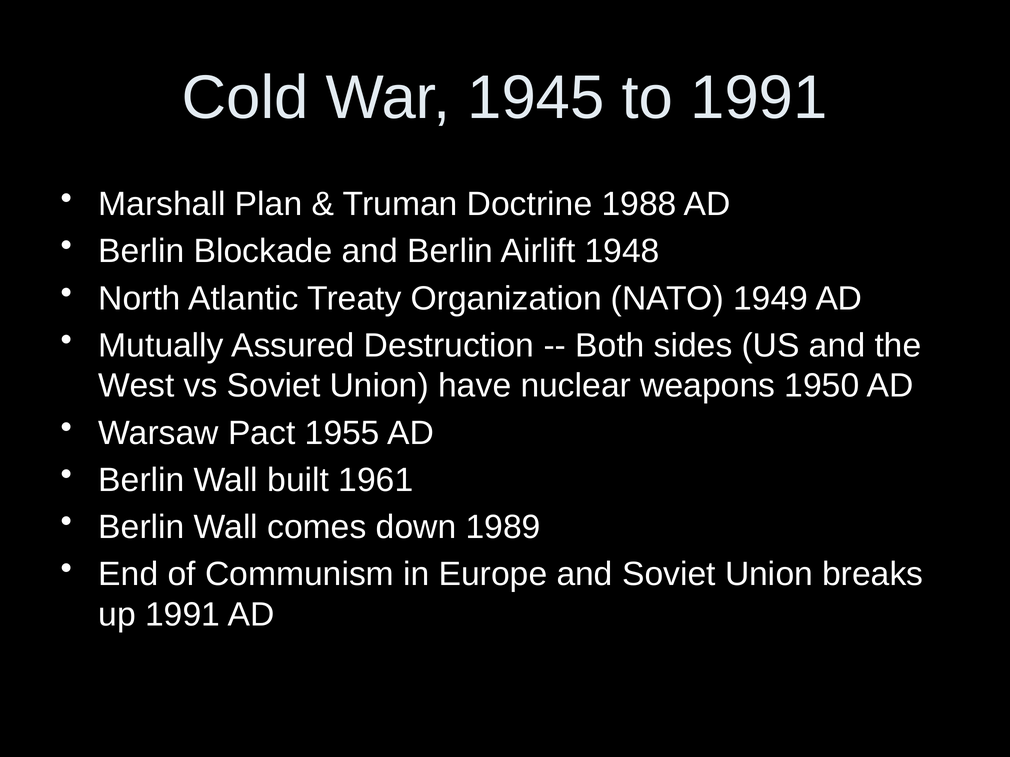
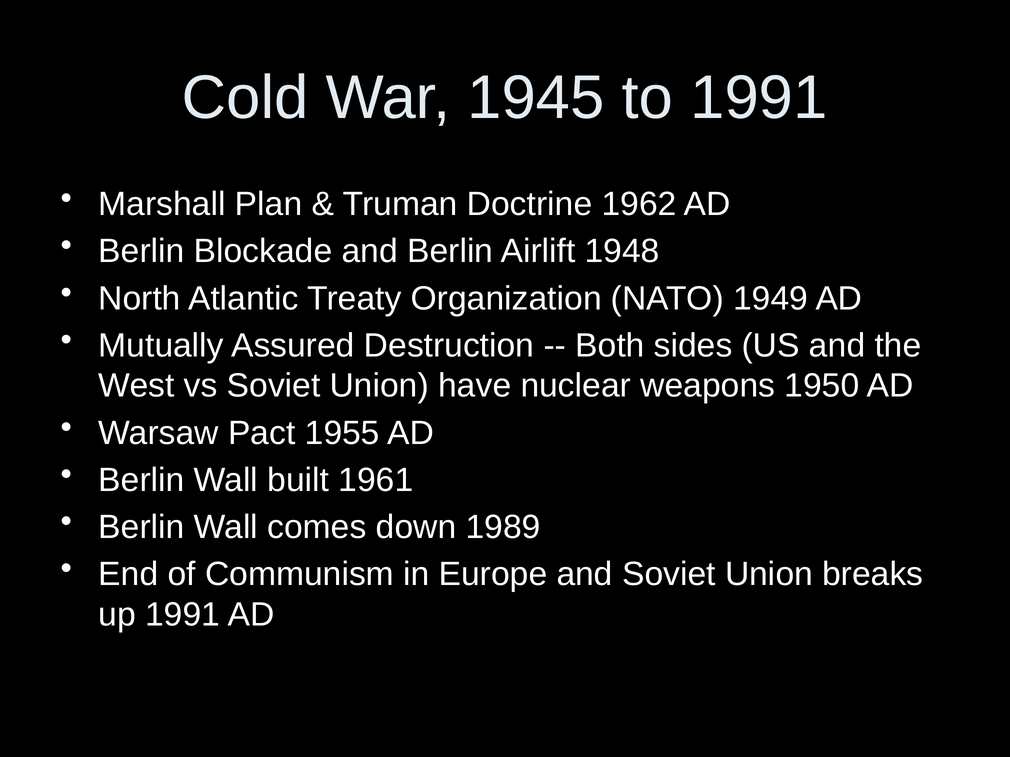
1988: 1988 -> 1962
